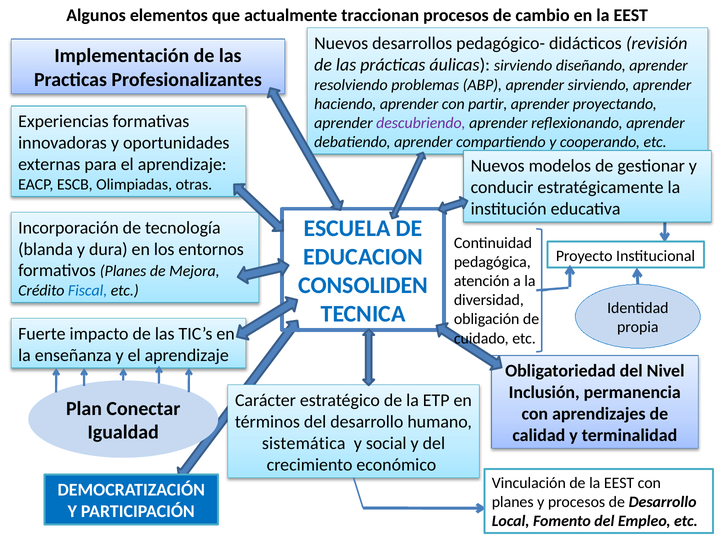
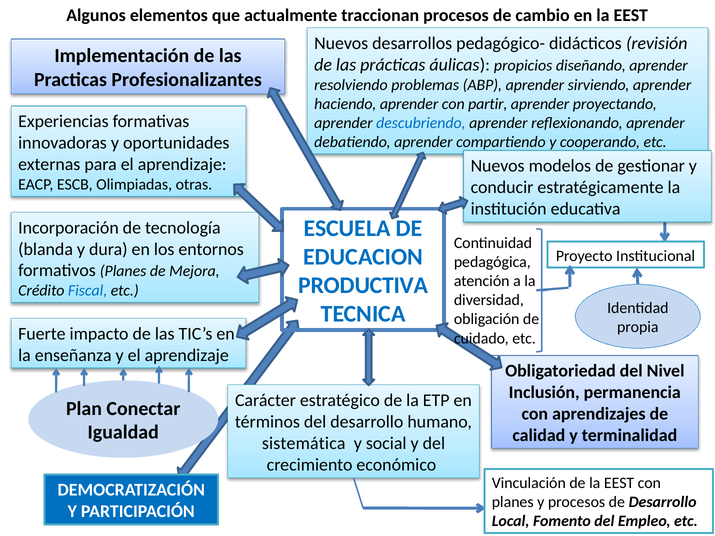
áulicas sirviendo: sirviendo -> propicios
descubriendo colour: purple -> blue
CONSOLIDEN: CONSOLIDEN -> PRODUCTIVA
